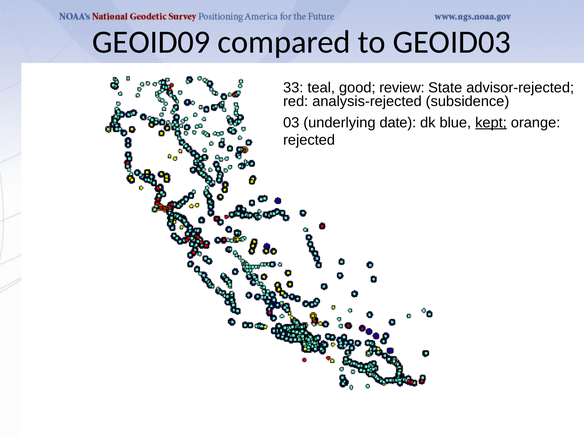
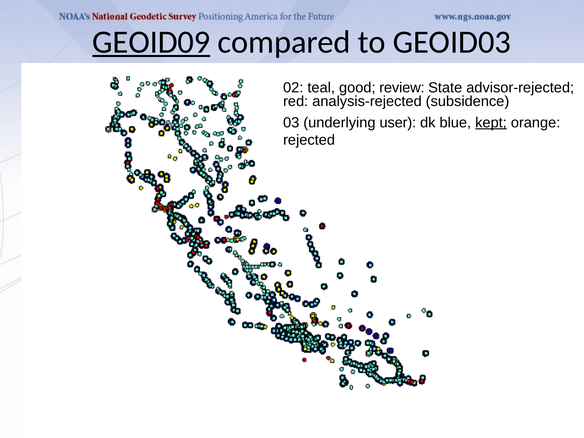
GEOID09 underline: none -> present
33: 33 -> 02
date: date -> user
